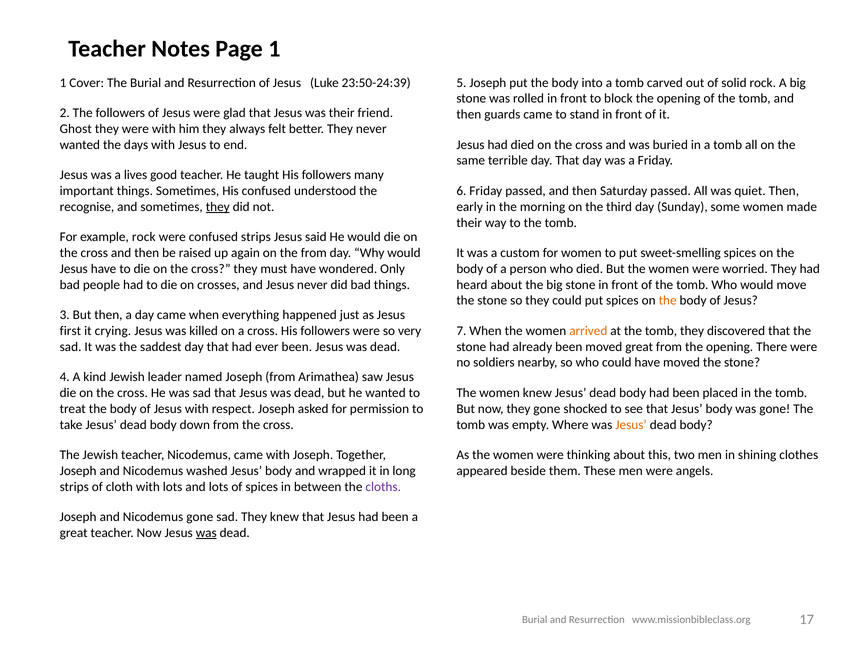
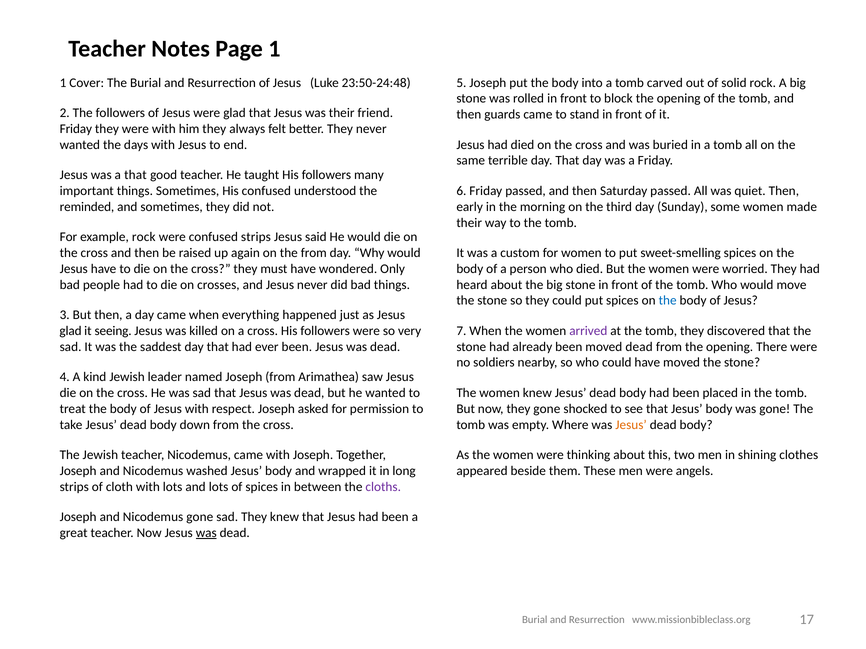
23:50-24:39: 23:50-24:39 -> 23:50-24:48
Ghost at (76, 129): Ghost -> Friday
a lives: lives -> that
recognise: recognise -> reminded
they at (218, 207) underline: present -> none
the at (668, 301) colour: orange -> blue
first at (70, 331): first -> glad
crying: crying -> seeing
arrived colour: orange -> purple
moved great: great -> dead
